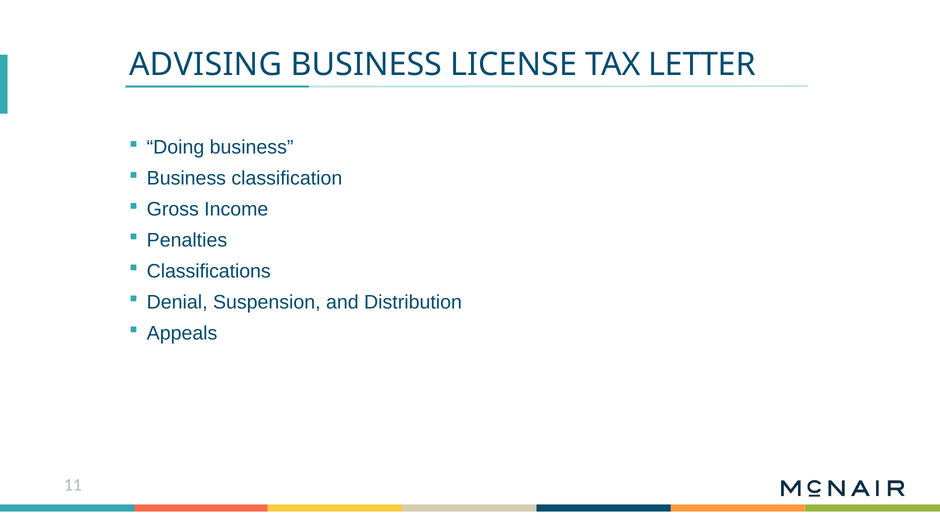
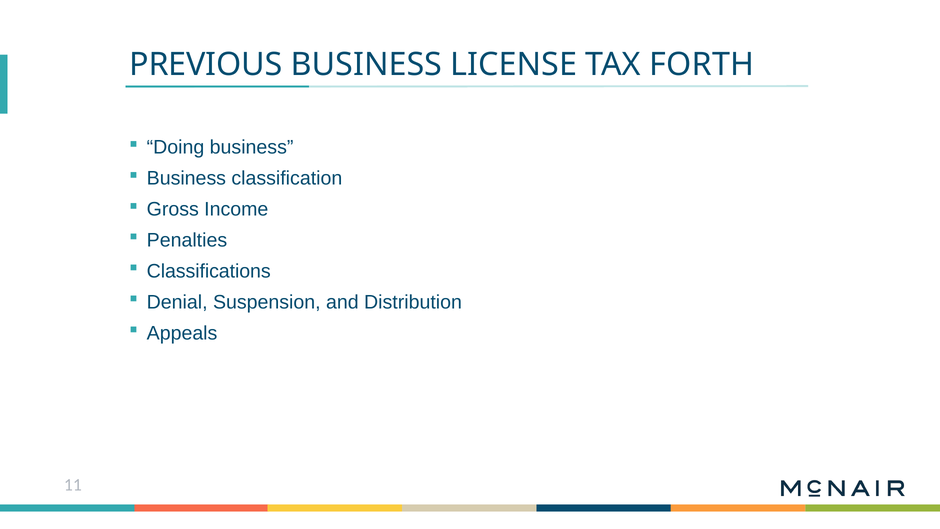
ADVISING: ADVISING -> PREVIOUS
LETTER: LETTER -> FORTH
